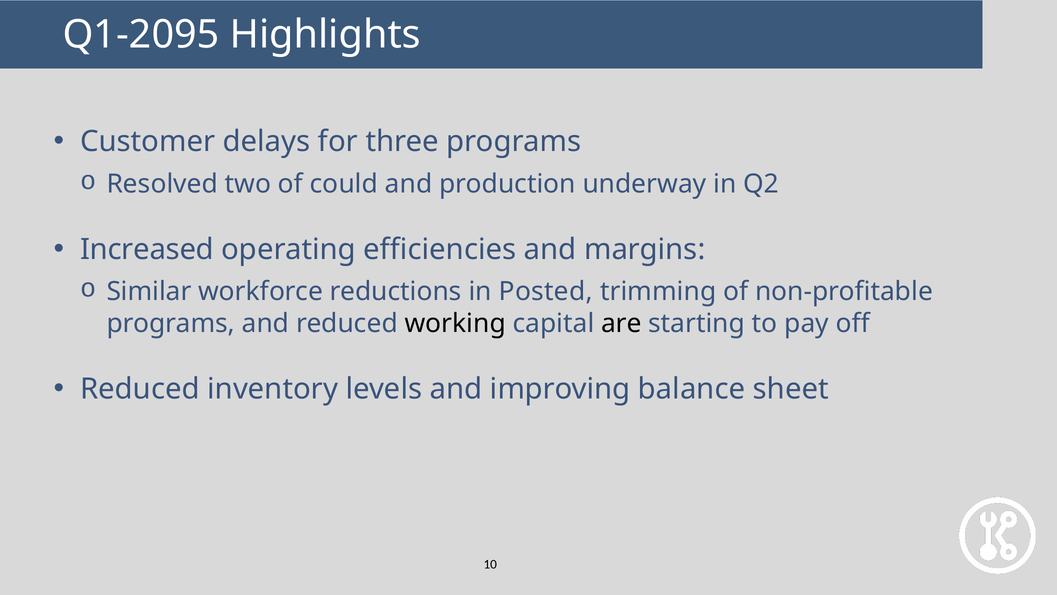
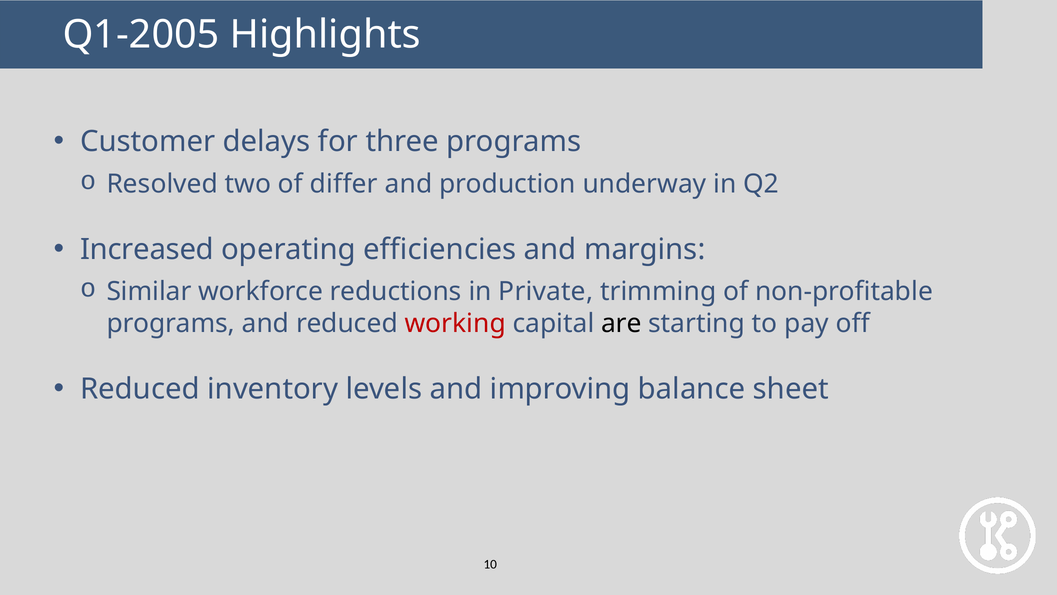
Q1-2095: Q1-2095 -> Q1-2005
could: could -> differ
Posted: Posted -> Private
working colour: black -> red
